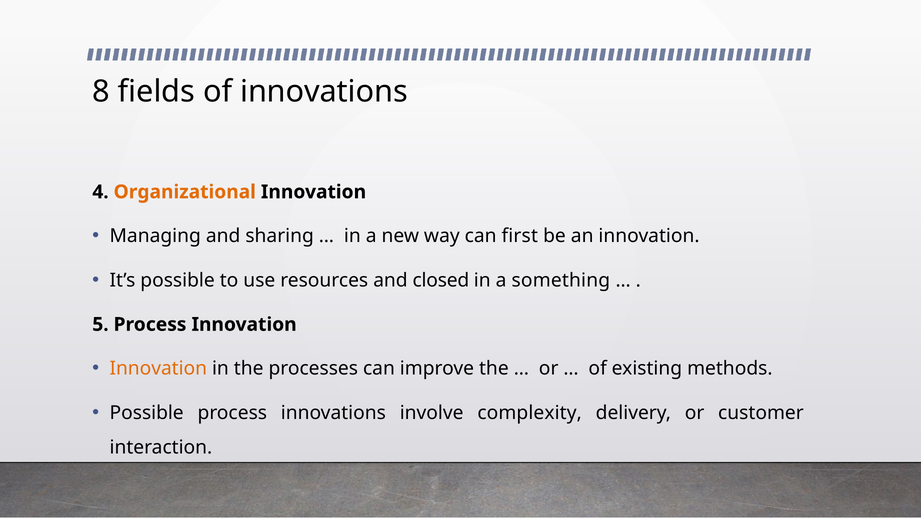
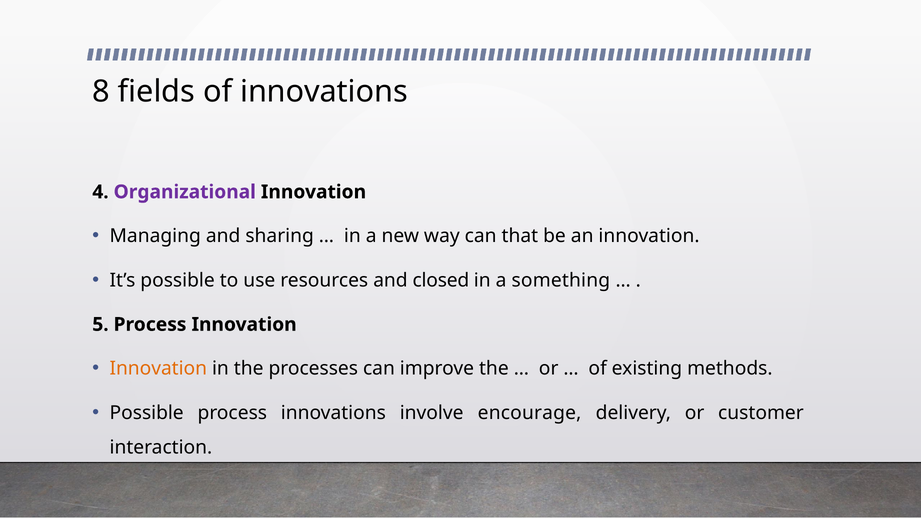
Organizational colour: orange -> purple
first: first -> that
complexity: complexity -> encourage
